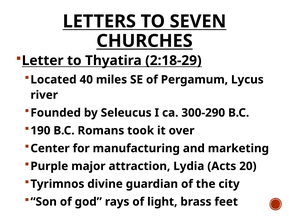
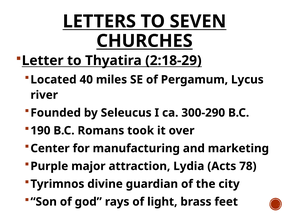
20: 20 -> 78
